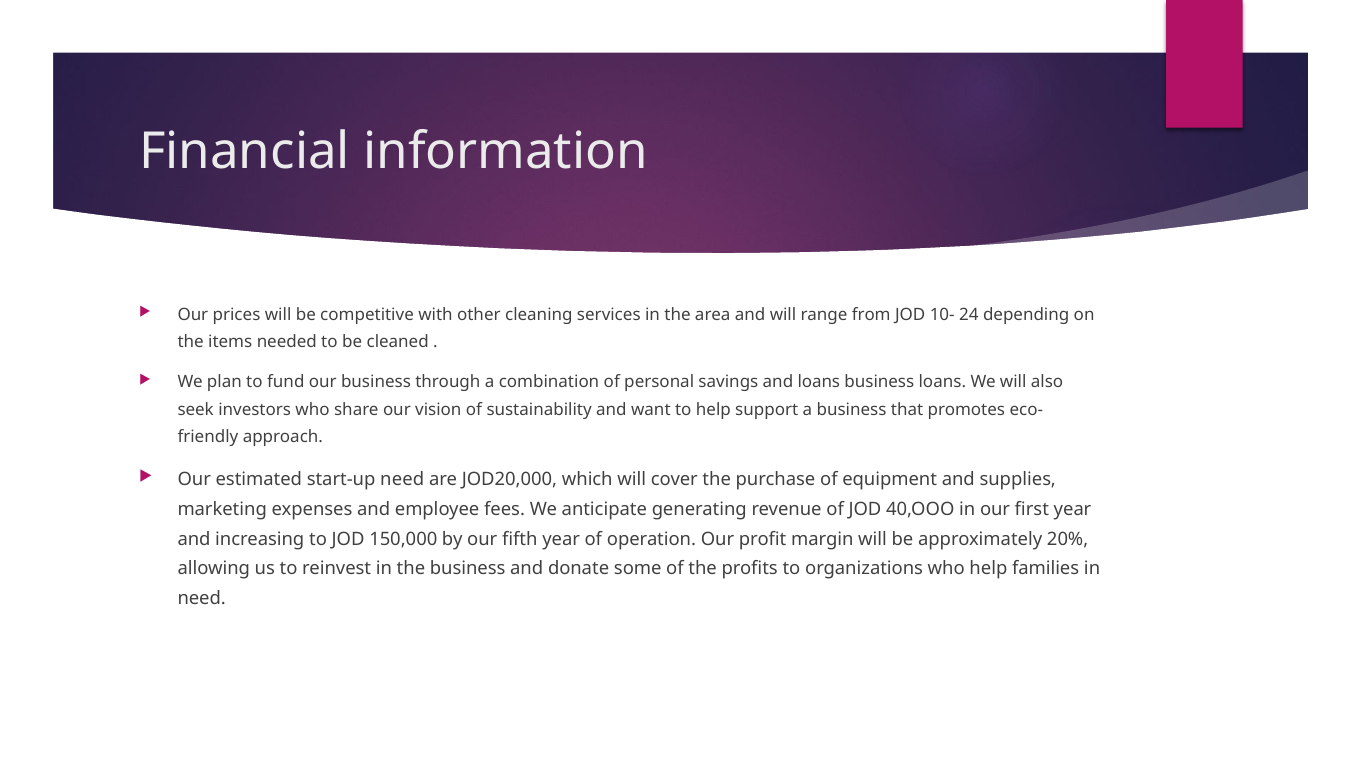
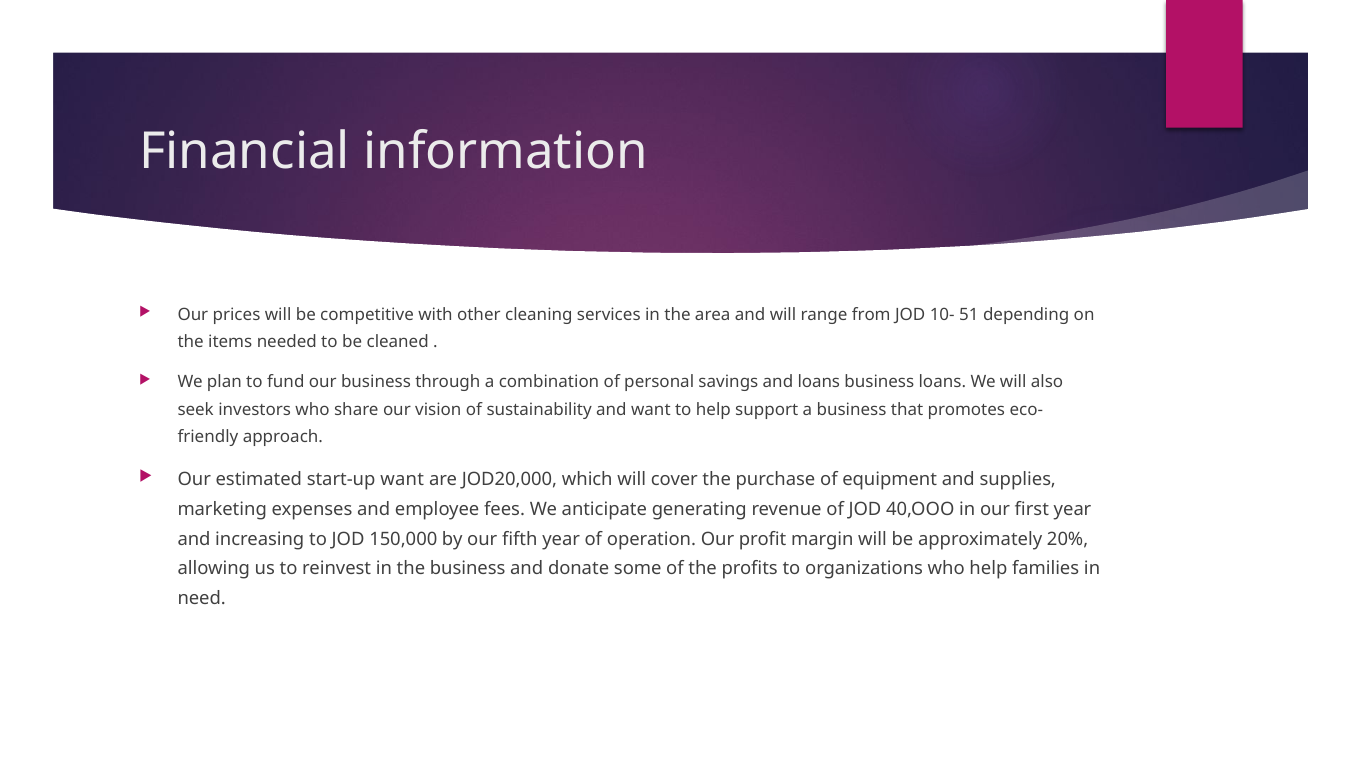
24: 24 -> 51
start-up need: need -> want
